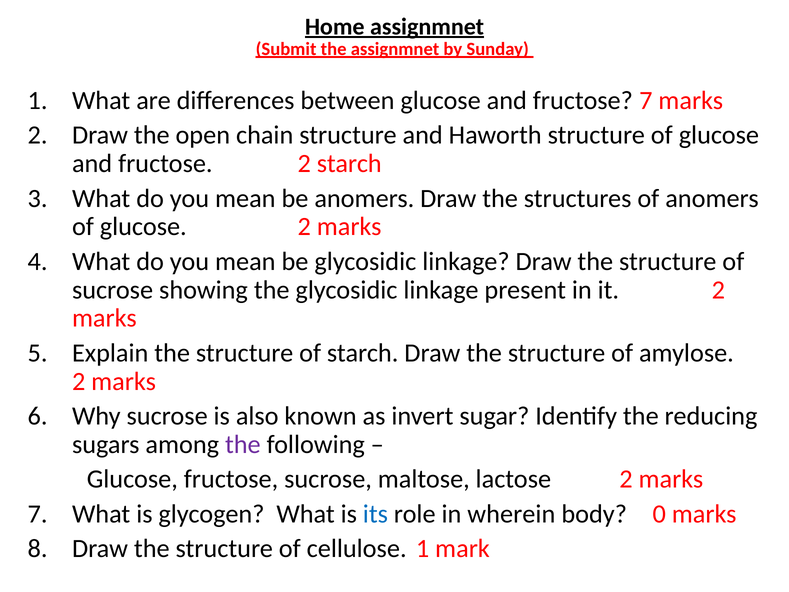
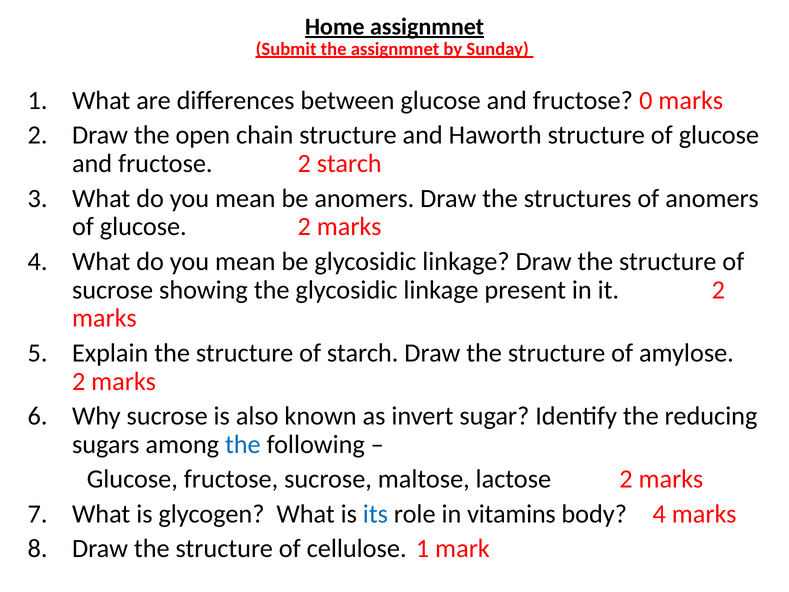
fructose 7: 7 -> 0
the at (243, 444) colour: purple -> blue
wherein: wherein -> vitamins
body 0: 0 -> 4
